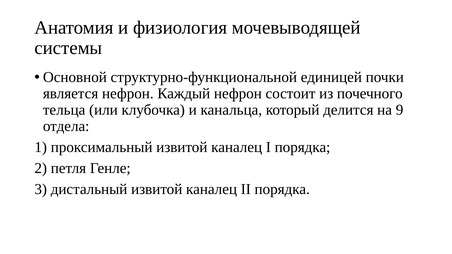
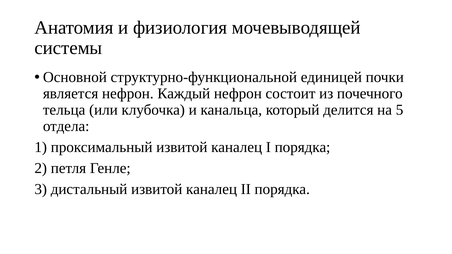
9: 9 -> 5
